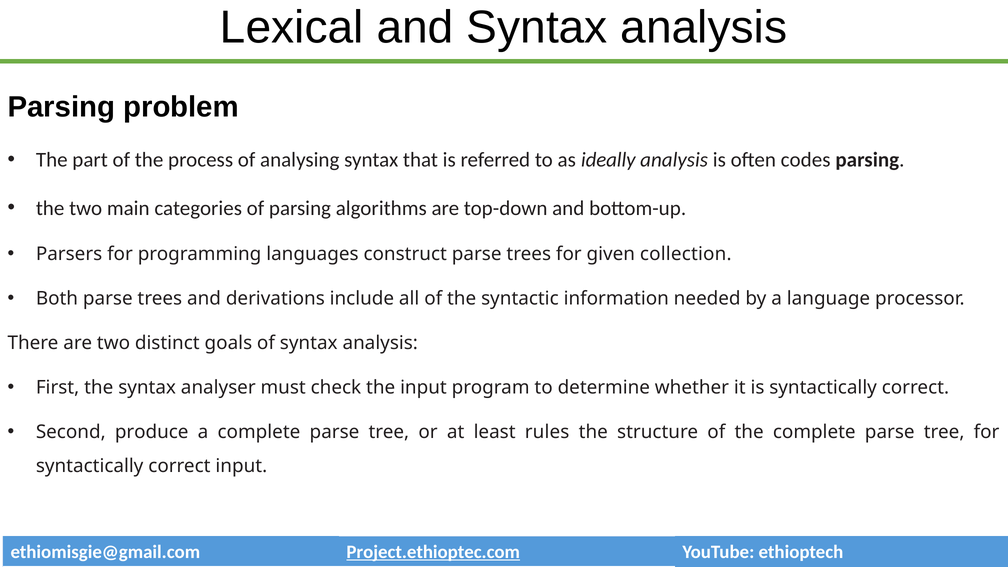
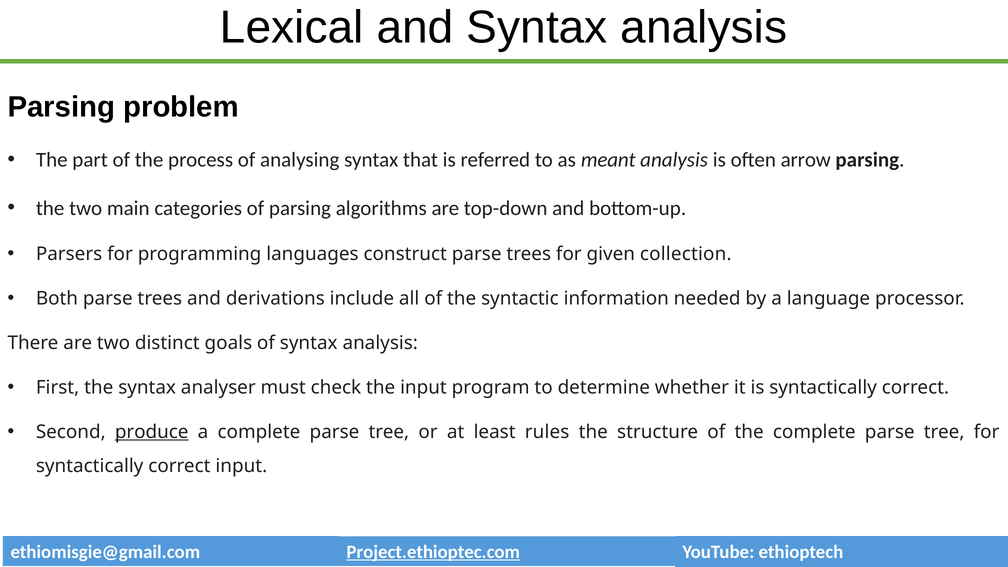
ideally: ideally -> meant
codes: codes -> arrow
produce underline: none -> present
